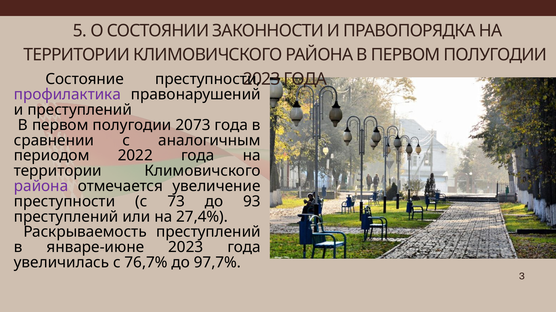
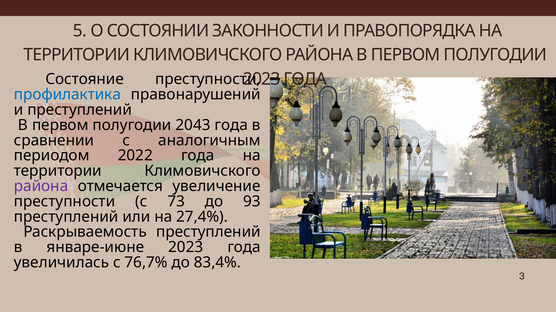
профилактика colour: purple -> blue
2073: 2073 -> 2043
97,7%: 97,7% -> 83,4%
